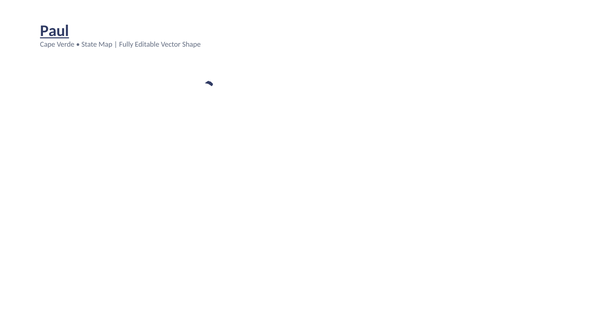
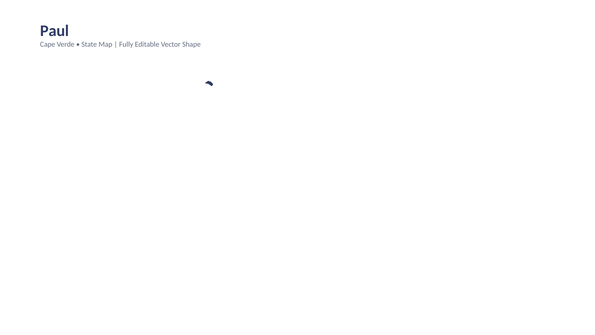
Paul underline: present -> none
